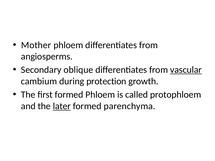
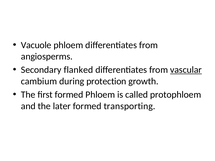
Mother: Mother -> Vacuole
oblique: oblique -> flanked
later underline: present -> none
parenchyma: parenchyma -> transporting
